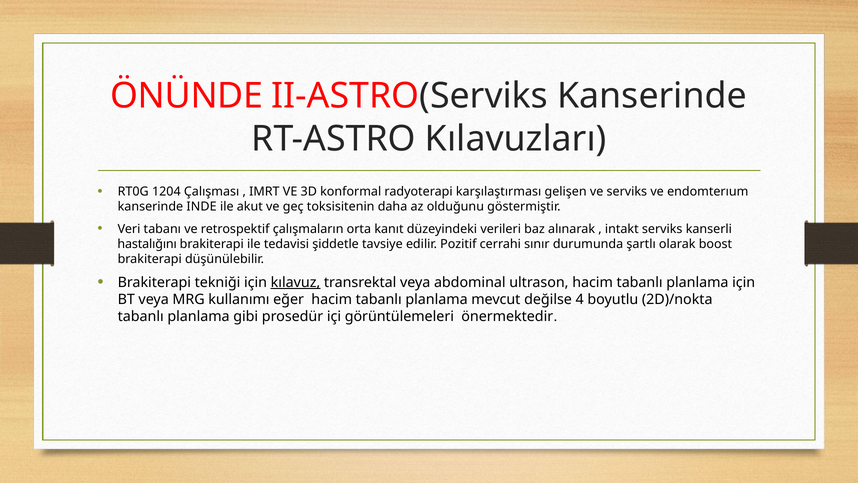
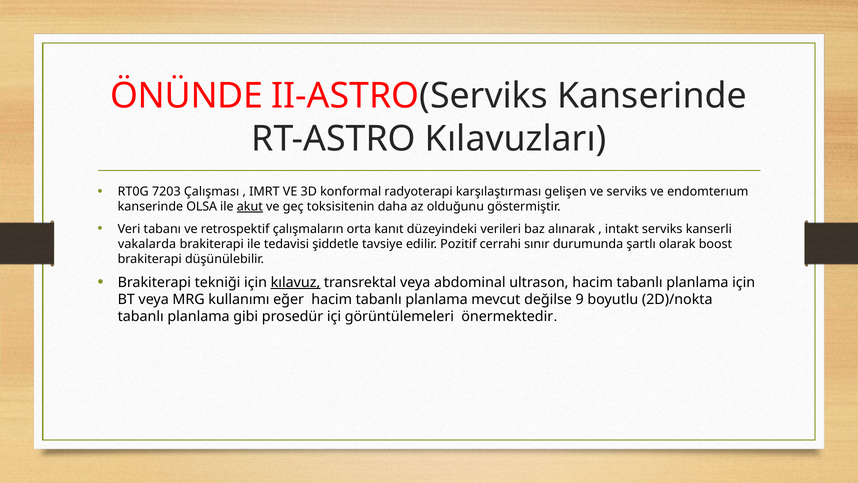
1204: 1204 -> 7203
INDE: INDE -> OLSA
akut underline: none -> present
hastalığını: hastalığını -> vakalarda
4: 4 -> 9
